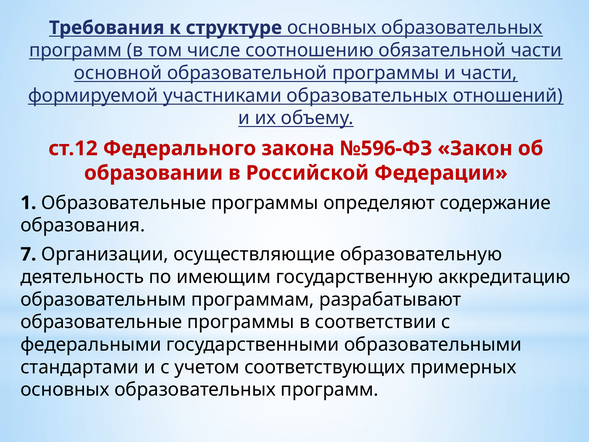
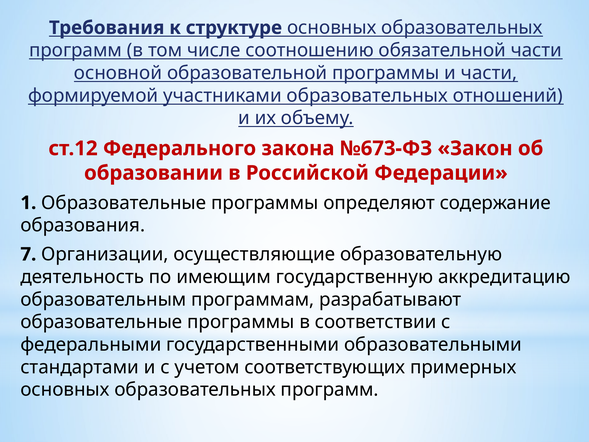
№596-ФЗ: №596-ФЗ -> №673-ФЗ
